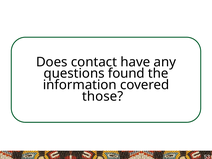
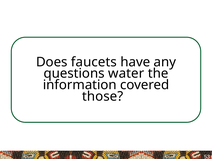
contact: contact -> faucets
found: found -> water
